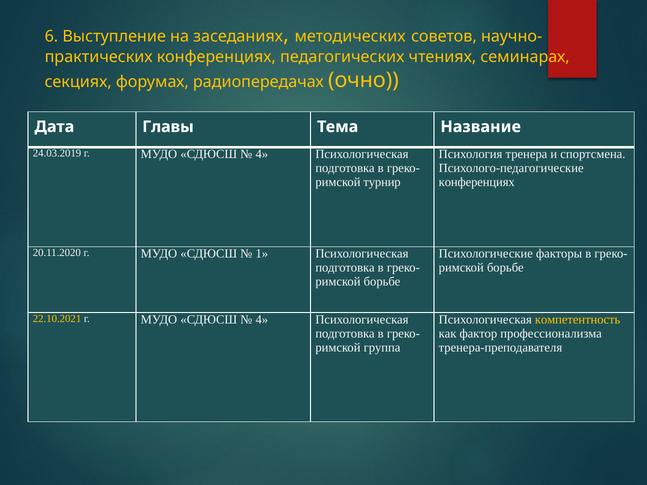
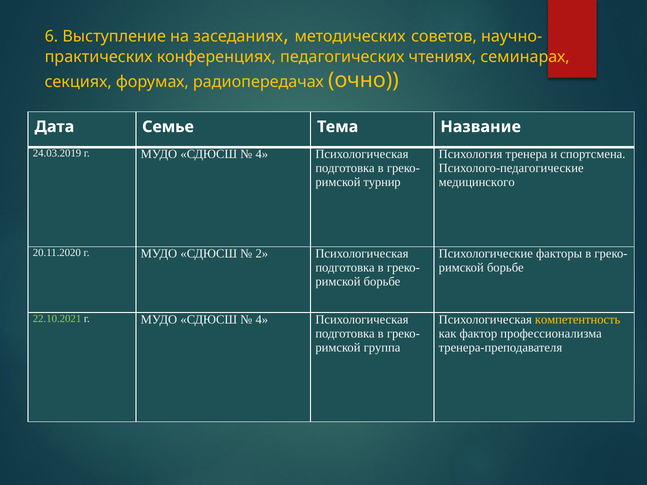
Главы: Главы -> Семье
конференциях at (477, 182): конференциях -> медицинского
1: 1 -> 2
22.10.2021 colour: yellow -> light green
